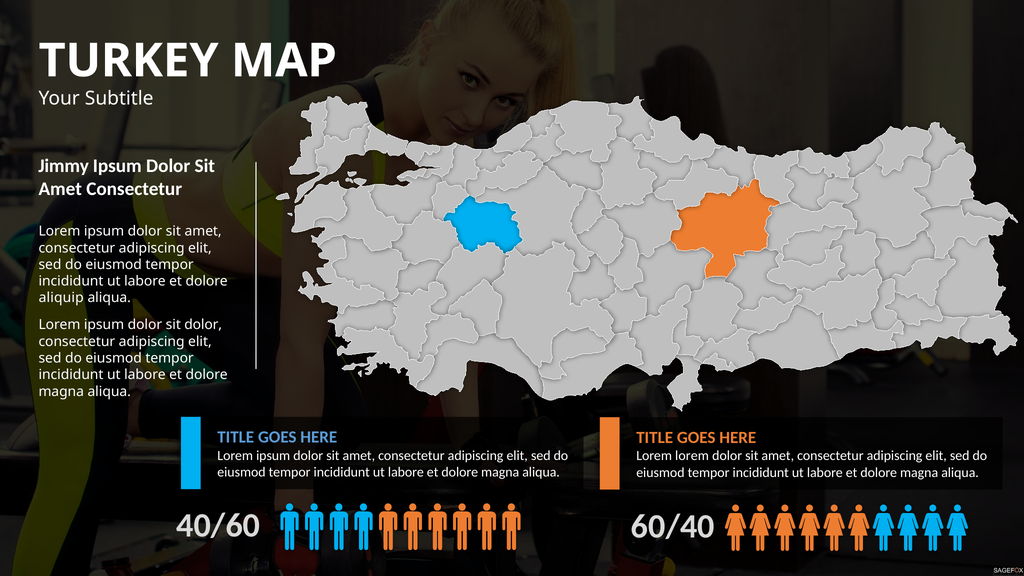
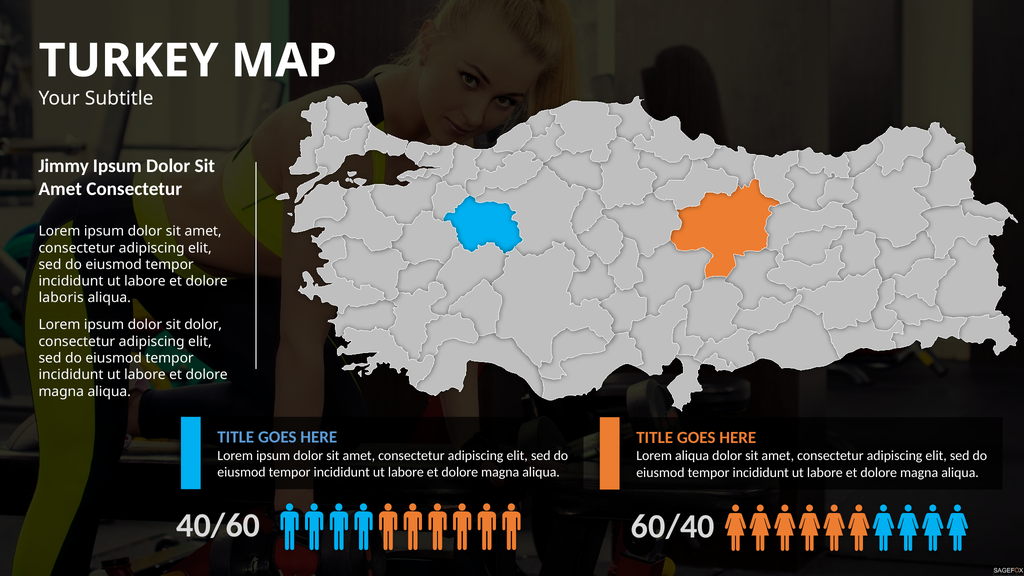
aliquip: aliquip -> laboris
Lorem lorem: lorem -> aliqua
